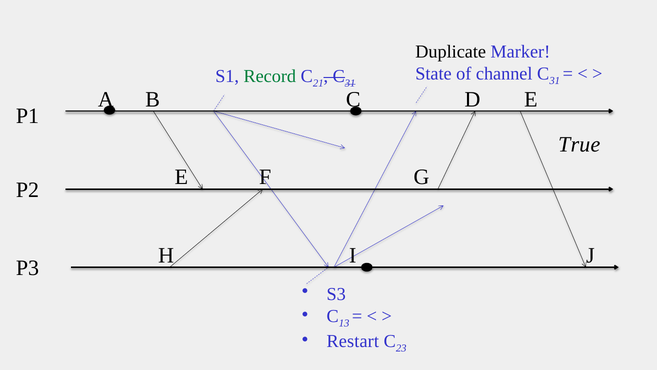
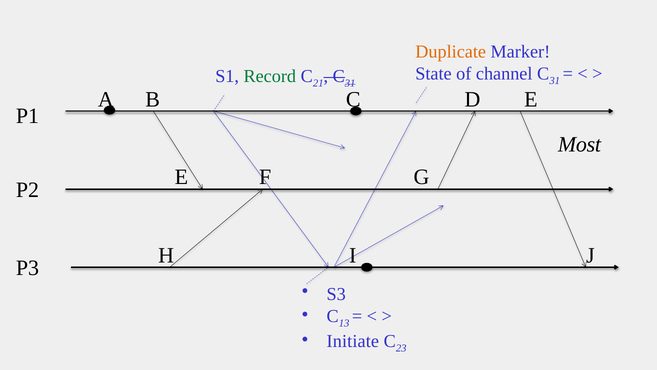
Duplicate colour: black -> orange
True: True -> Most
Restart: Restart -> Initiate
